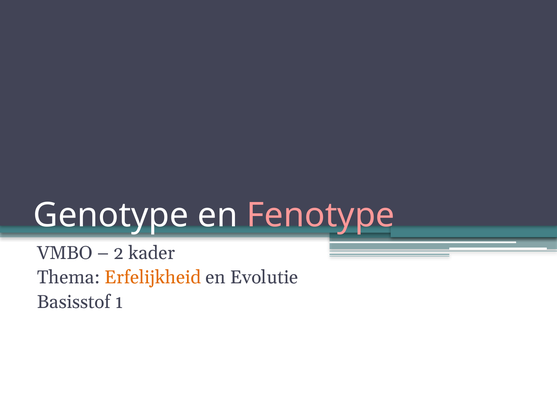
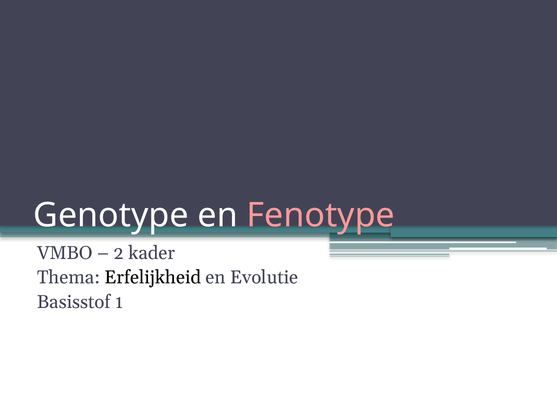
Erfelijkheid colour: orange -> black
